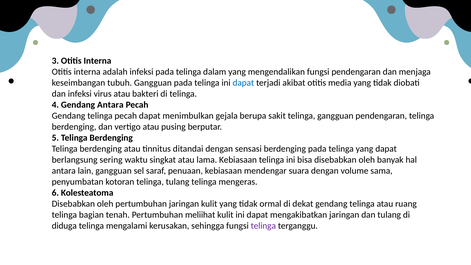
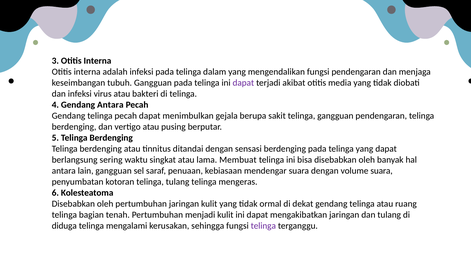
dapat at (243, 83) colour: blue -> purple
lama Kebiasaan: Kebiasaan -> Membuat
volume sama: sama -> suara
meliihat: meliihat -> menjadi
